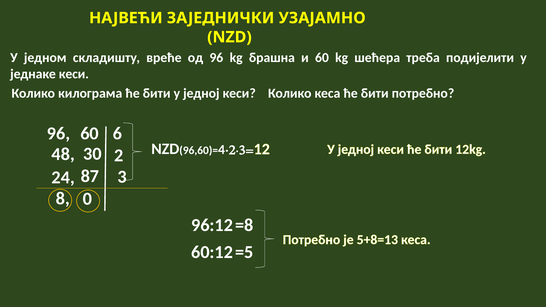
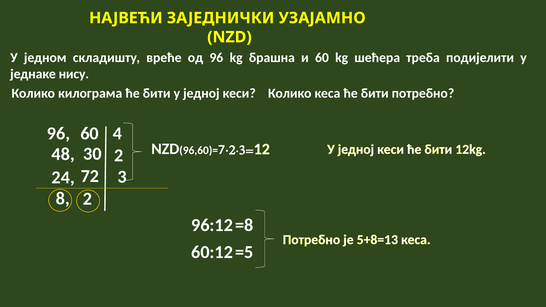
једнаке кеси: кеси -> нису
6: 6 -> 4
4: 4 -> 7
87: 87 -> 72
8 0: 0 -> 2
